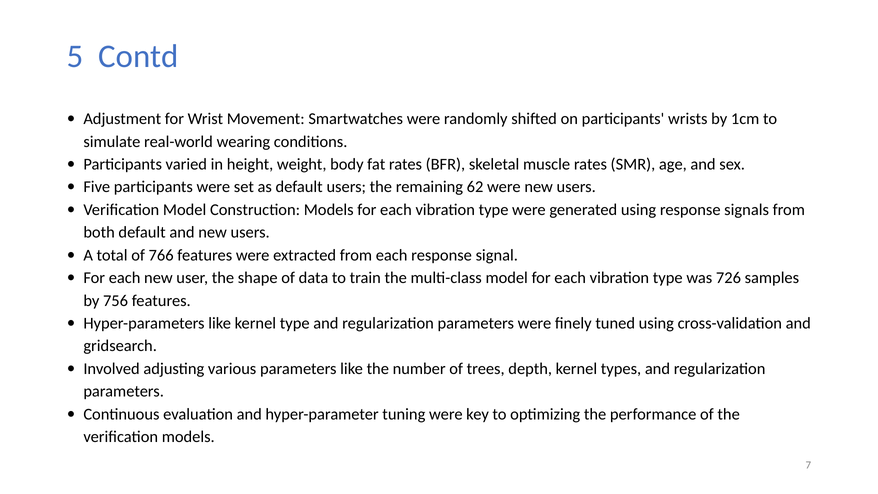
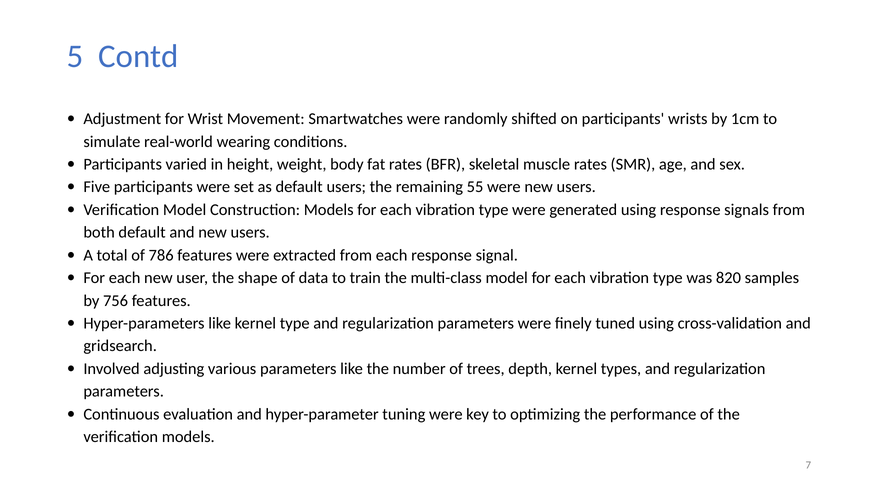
62: 62 -> 55
766: 766 -> 786
726: 726 -> 820
